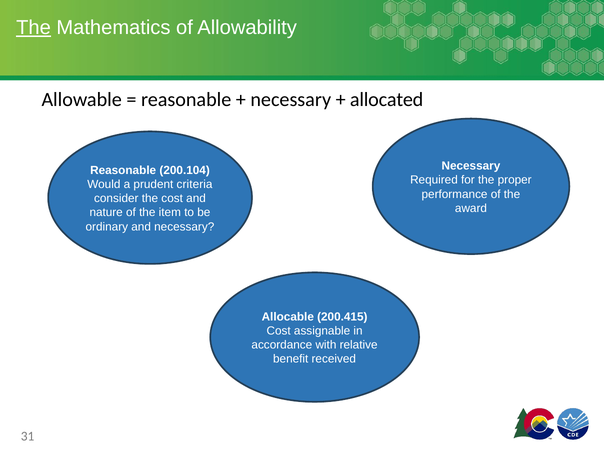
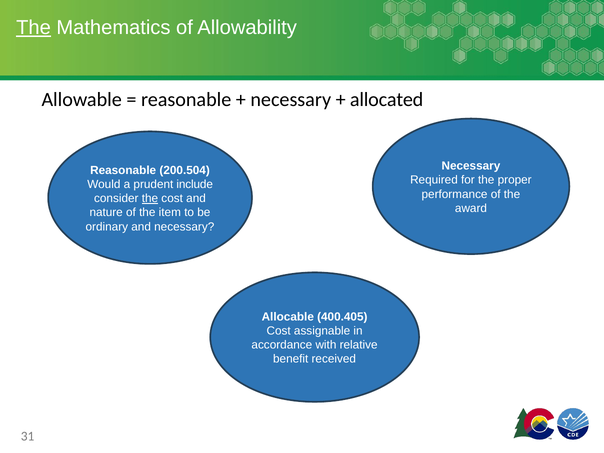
200.104: 200.104 -> 200.504
criteria: criteria -> include
the at (150, 198) underline: none -> present
200.415: 200.415 -> 400.405
